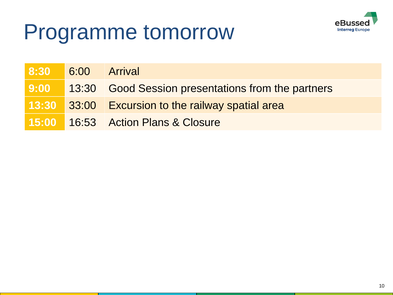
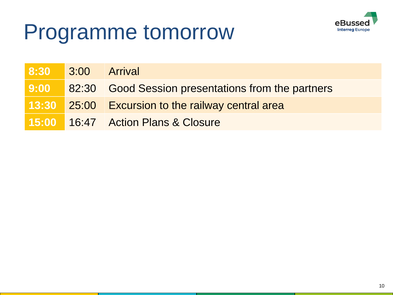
6:00: 6:00 -> 3:00
9:00 13:30: 13:30 -> 82:30
33:00: 33:00 -> 25:00
spatial: spatial -> central
16:53: 16:53 -> 16:47
